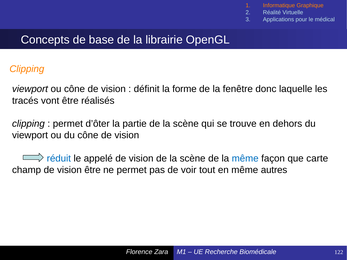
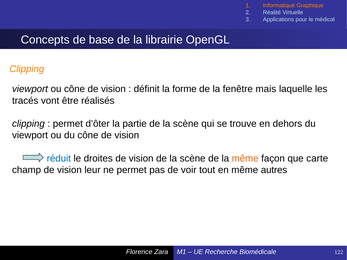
donc: donc -> mais
appelé: appelé -> droites
même at (245, 159) colour: blue -> orange
vision être: être -> leur
